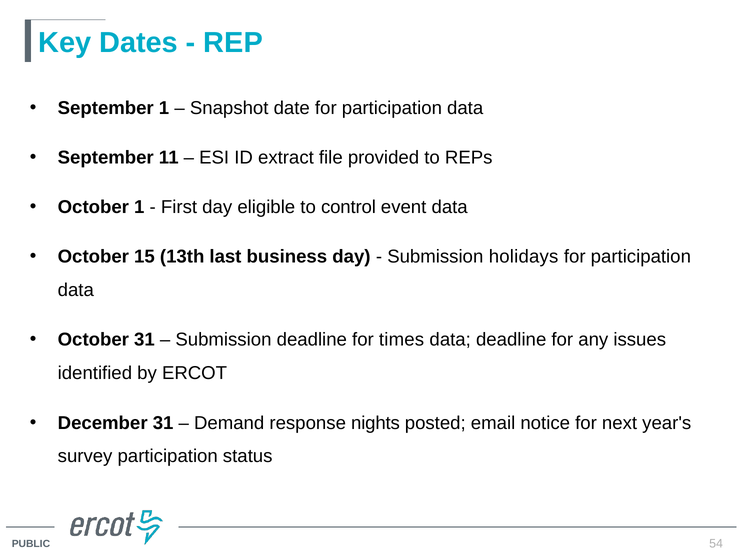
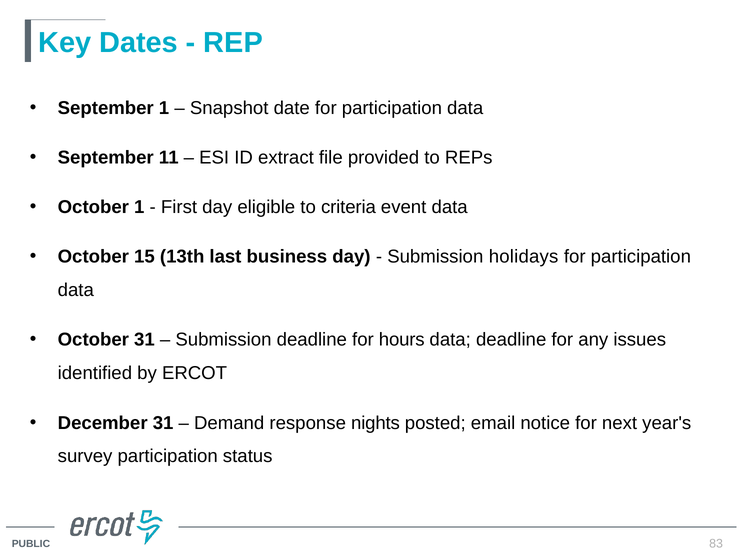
control: control -> criteria
times: times -> hours
54: 54 -> 83
